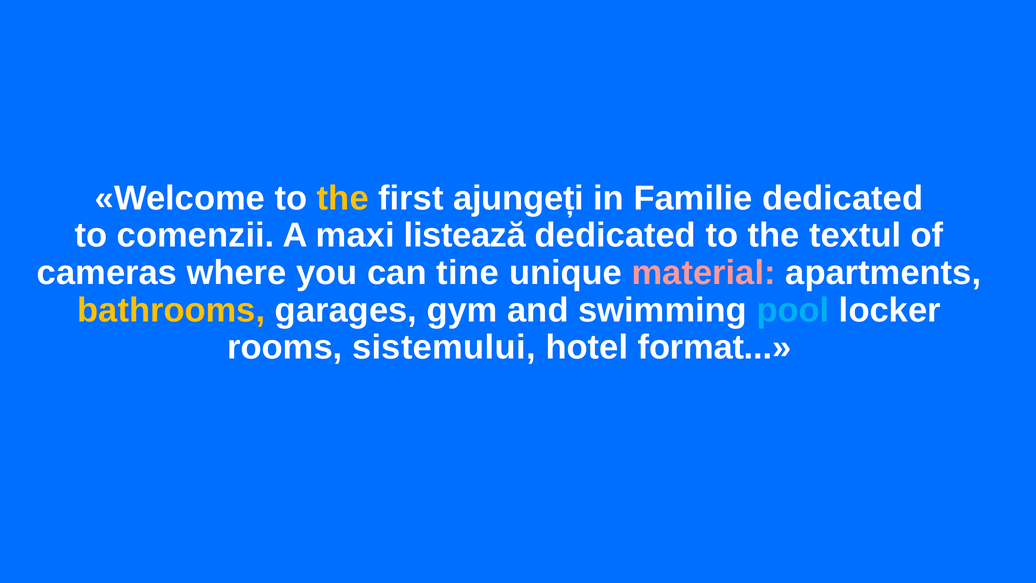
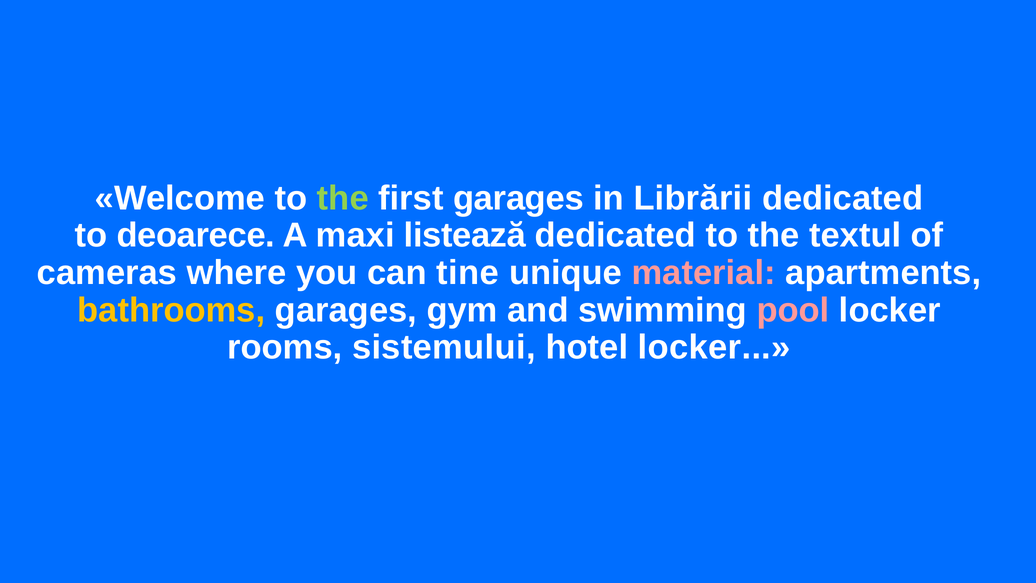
the at (343, 198) colour: yellow -> light green
first ajungeți: ajungeți -> garages
Familie: Familie -> Librării
comenzii: comenzii -> deoarece
pool colour: light blue -> pink
hotel format: format -> locker
